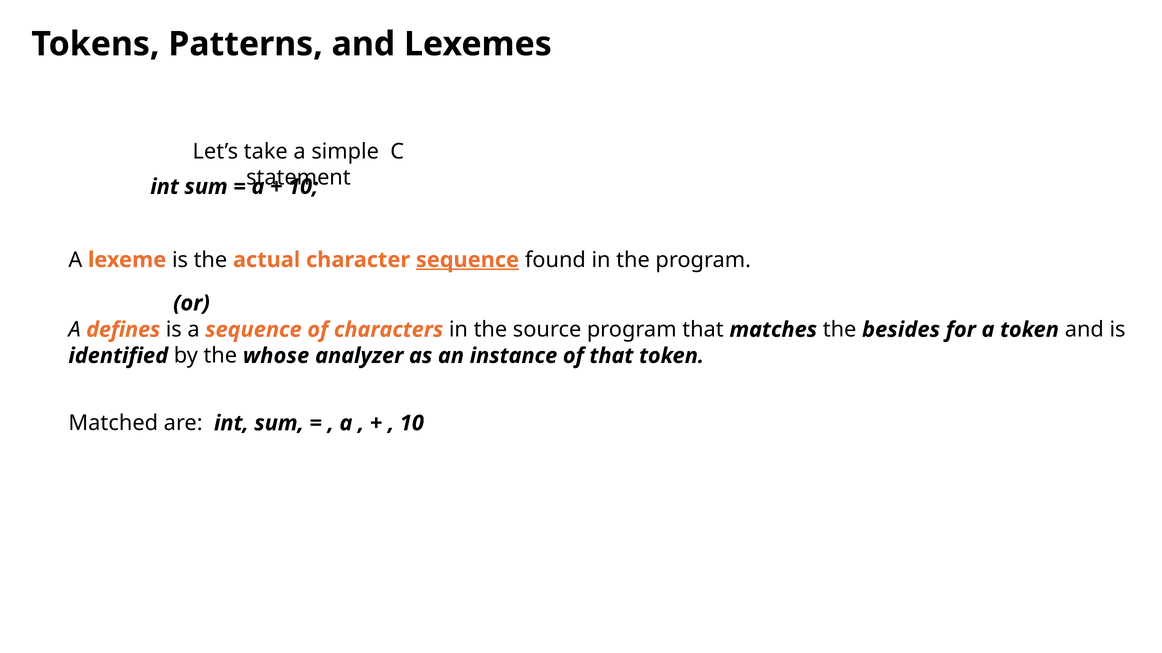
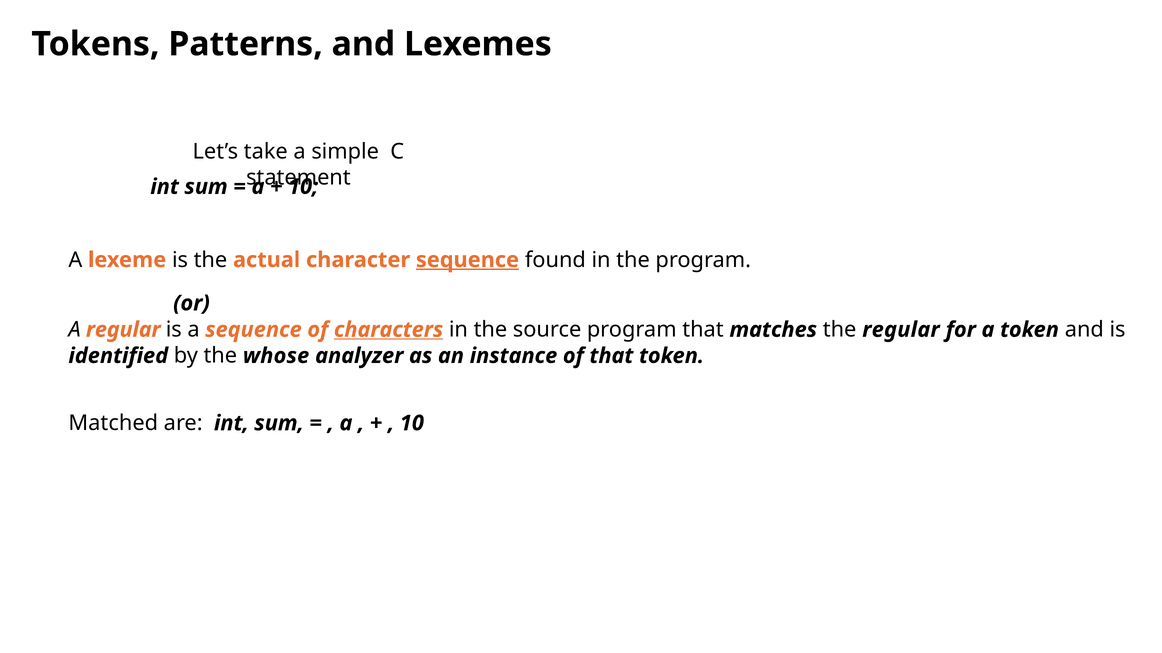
A defines: defines -> regular
characters underline: none -> present
the besides: besides -> regular
